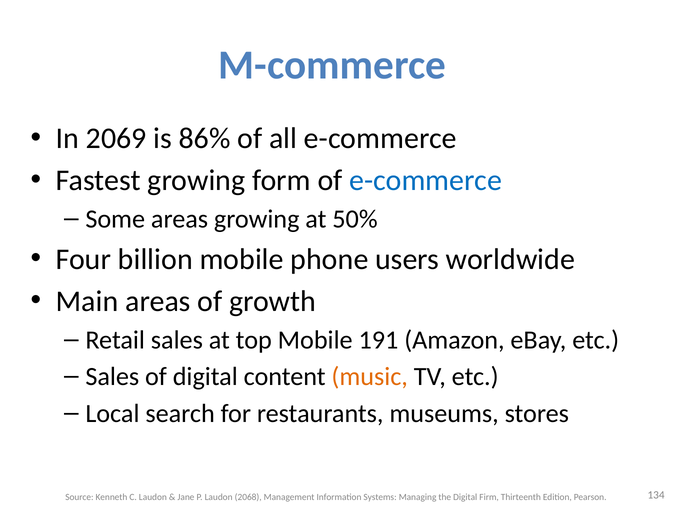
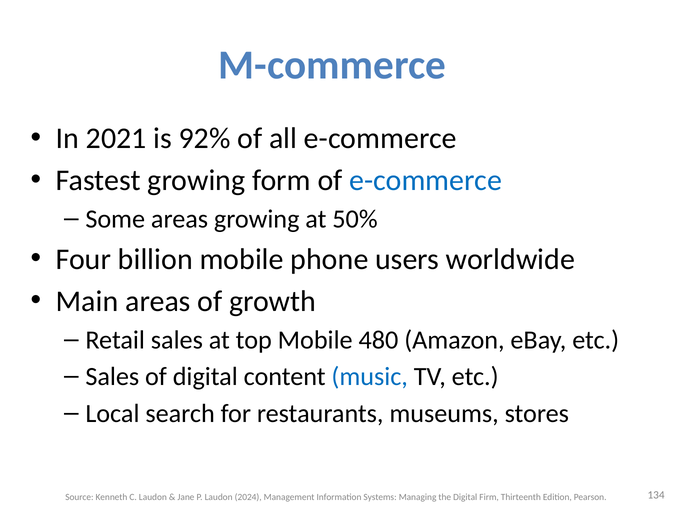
2069: 2069 -> 2021
86%: 86% -> 92%
191: 191 -> 480
music colour: orange -> blue
2068: 2068 -> 2024
